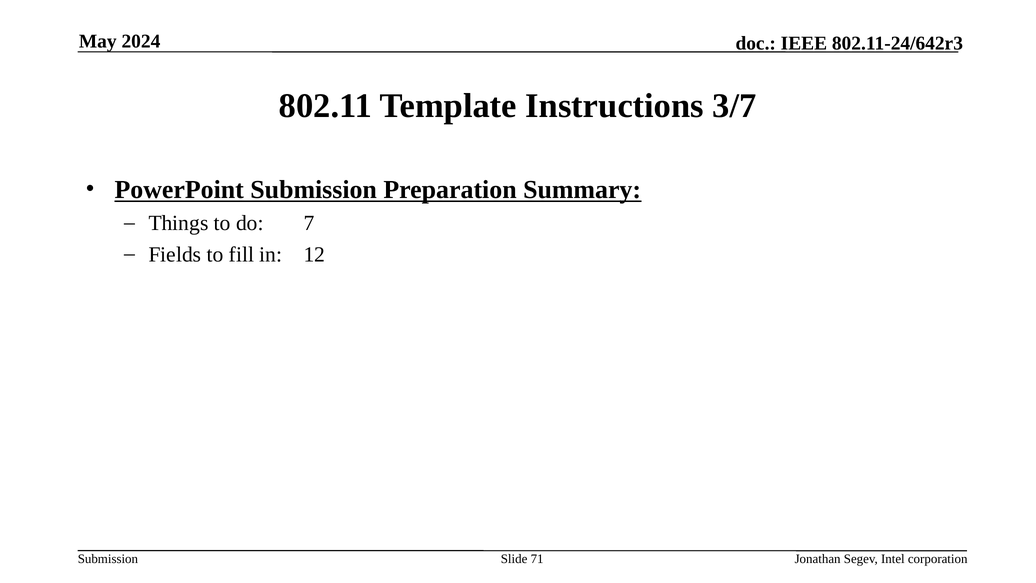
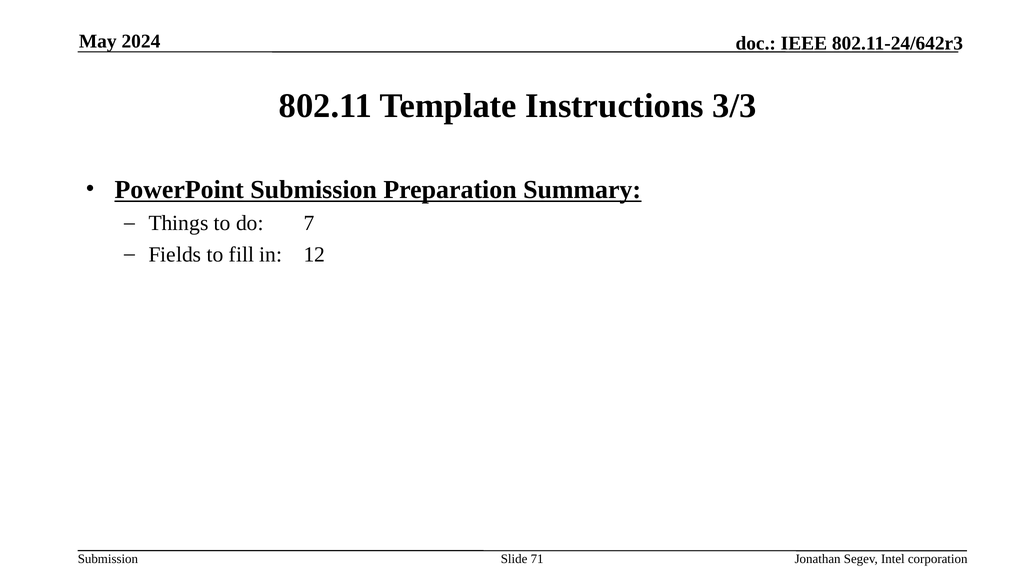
3/7: 3/7 -> 3/3
